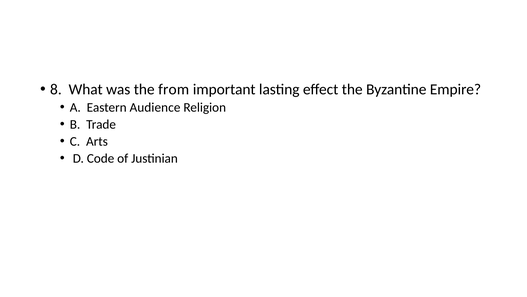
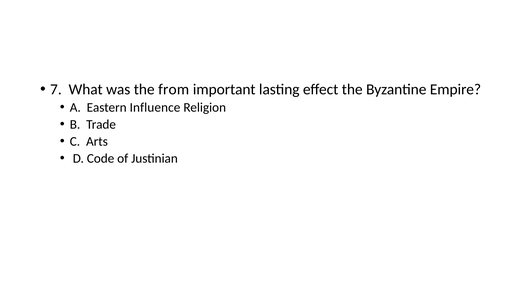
8: 8 -> 7
Audience: Audience -> Influence
